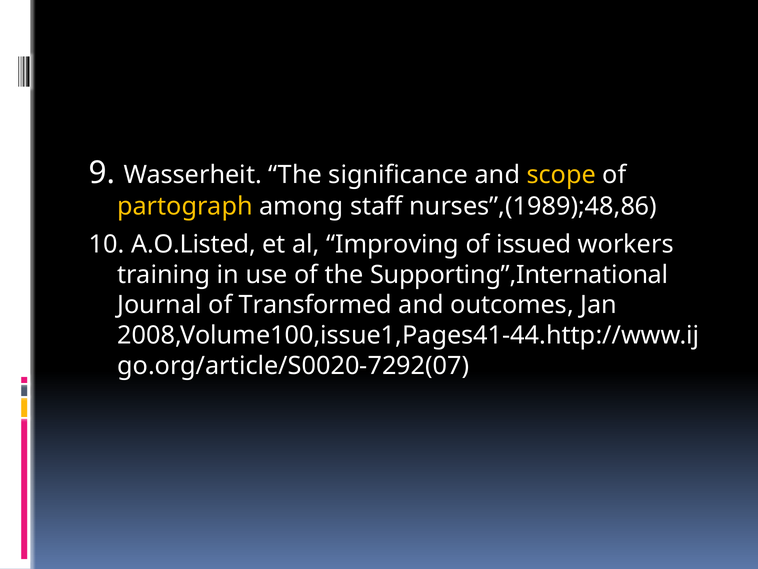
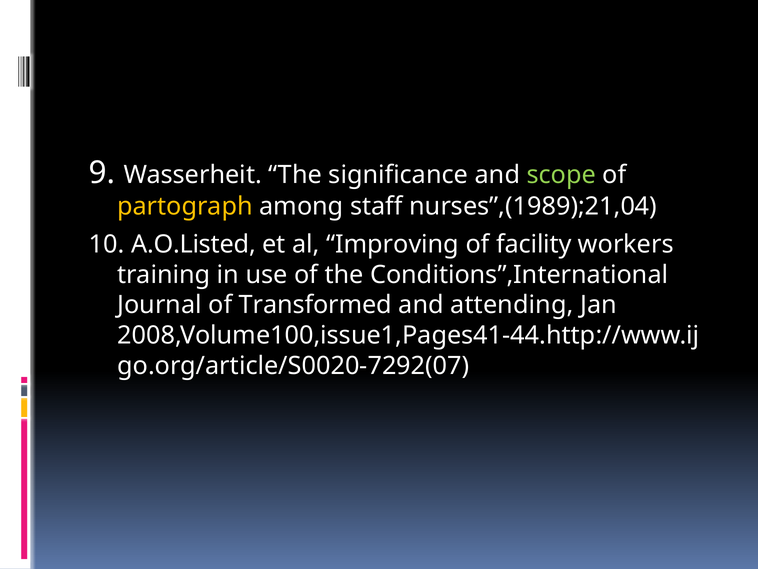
scope colour: yellow -> light green
nurses”,(1989);48,86: nurses”,(1989);48,86 -> nurses”,(1989);21,04
issued: issued -> facility
Supporting”,International: Supporting”,International -> Conditions”,International
outcomes: outcomes -> attending
